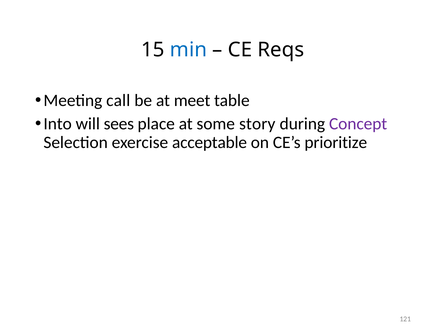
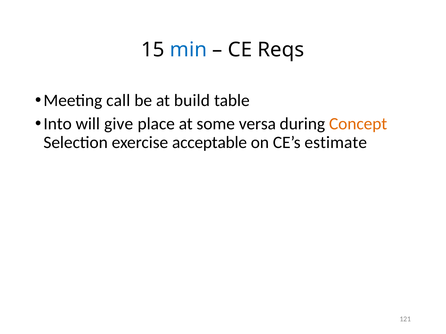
meet: meet -> build
sees: sees -> give
story: story -> versa
Concept colour: purple -> orange
prioritize: prioritize -> estimate
